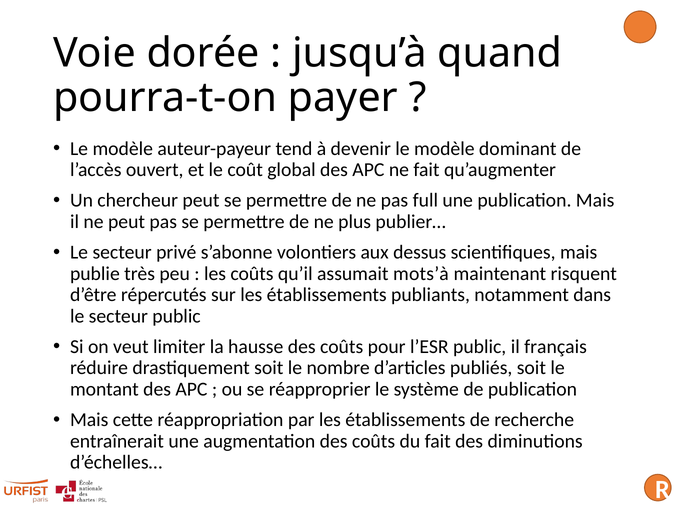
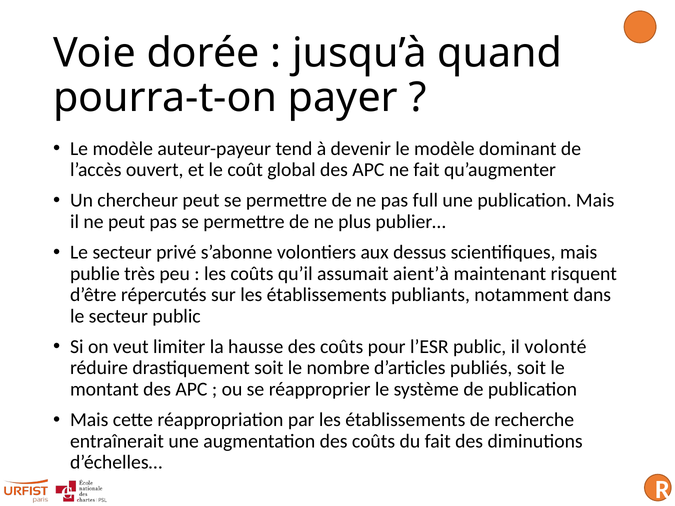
mots’à: mots’à -> aient’à
français: français -> volonté
